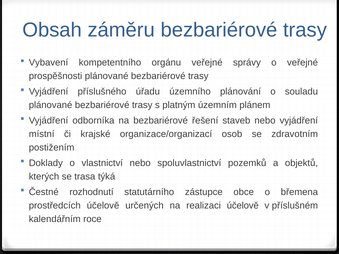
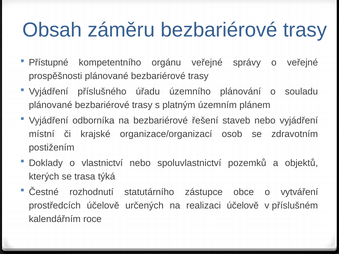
Vybavení: Vybavení -> Přístupné
břemena: břemena -> vytváření
